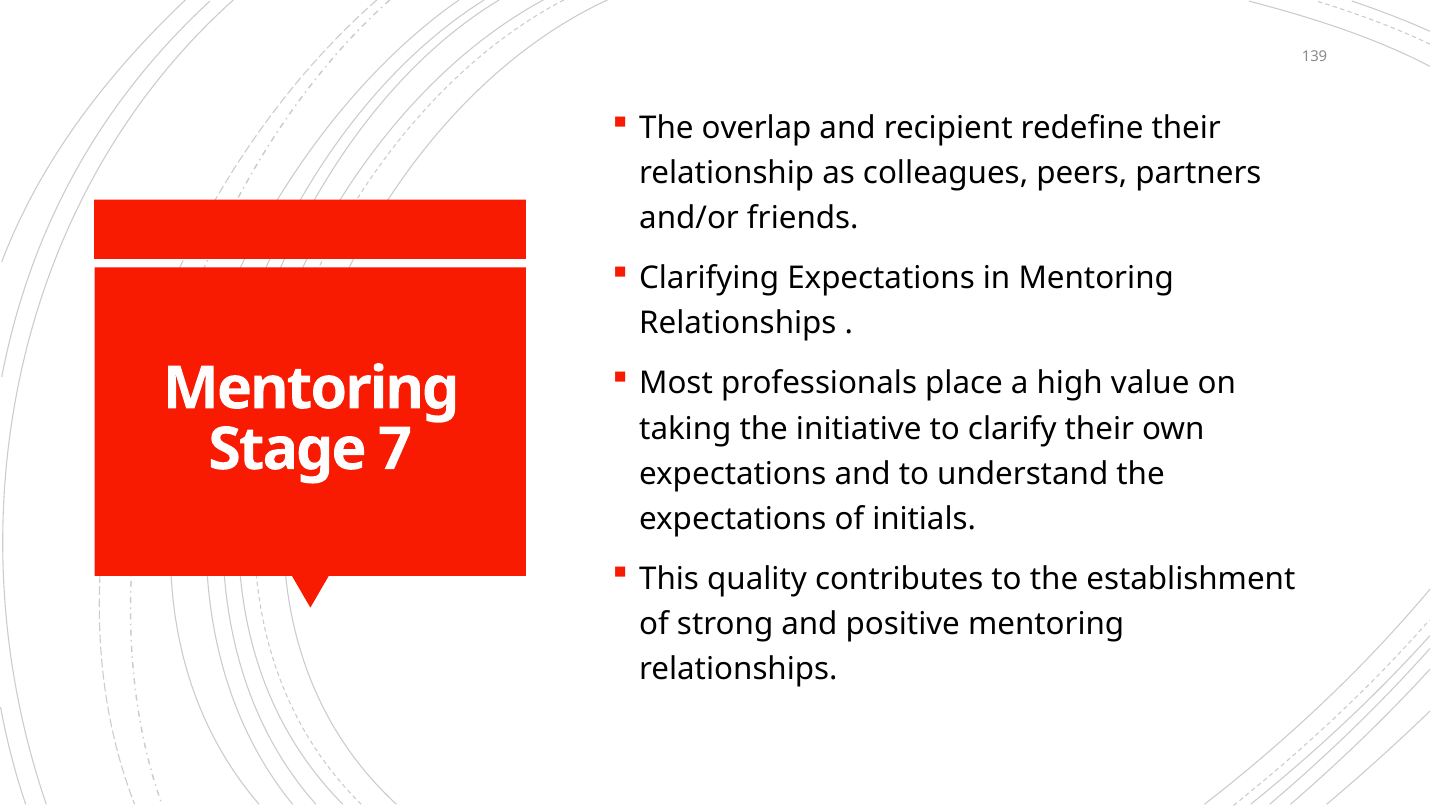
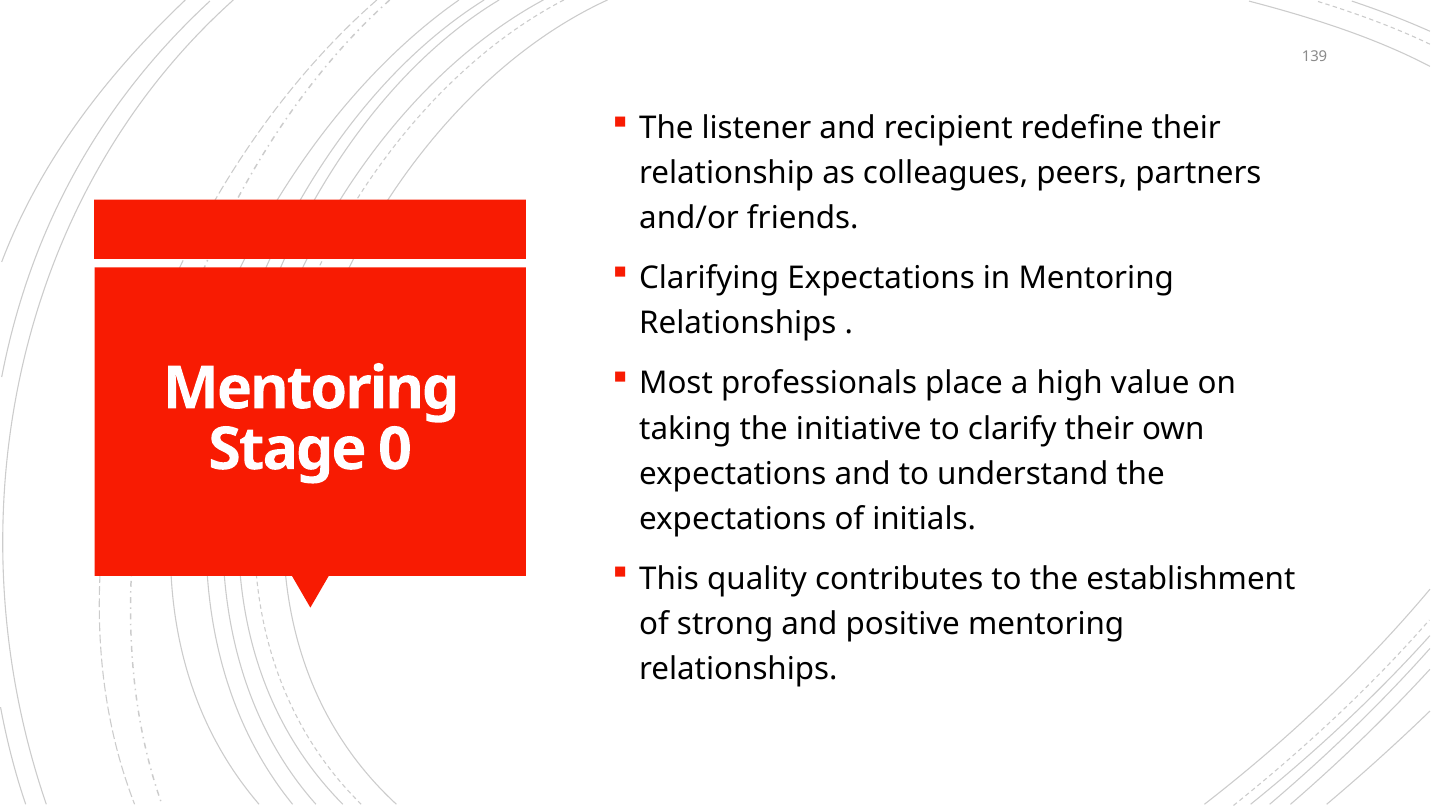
overlap: overlap -> listener
7: 7 -> 0
